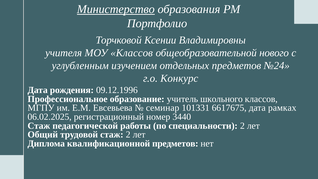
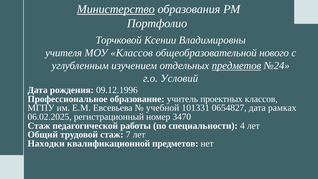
предметов at (236, 66) underline: none -> present
Конкурс: Конкурс -> Условий
школьного: школьного -> проектных
семинар: семинар -> учебной
6617675: 6617675 -> 0654827
3440: 3440 -> 3470
специальности 2: 2 -> 4
стаж 2: 2 -> 7
Диплома: Диплома -> Находки
